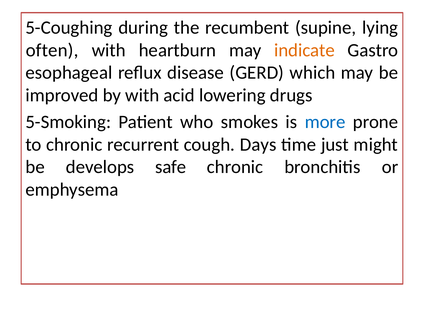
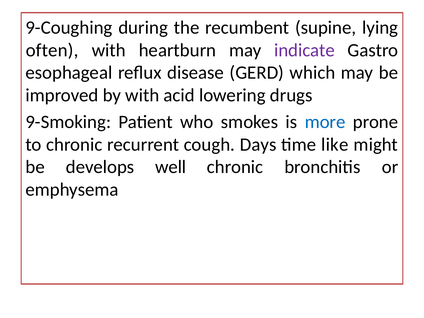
5-Coughing: 5-Coughing -> 9-Coughing
indicate colour: orange -> purple
5-Smoking: 5-Smoking -> 9-Smoking
just: just -> like
safe: safe -> well
